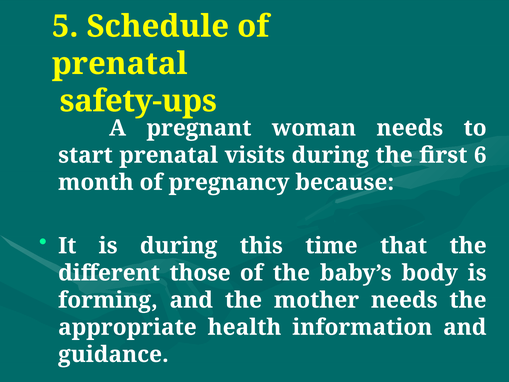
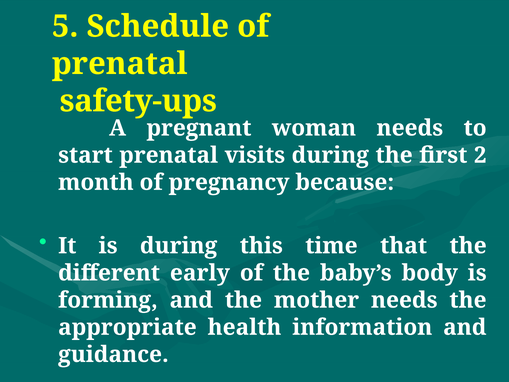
6: 6 -> 2
those: those -> early
